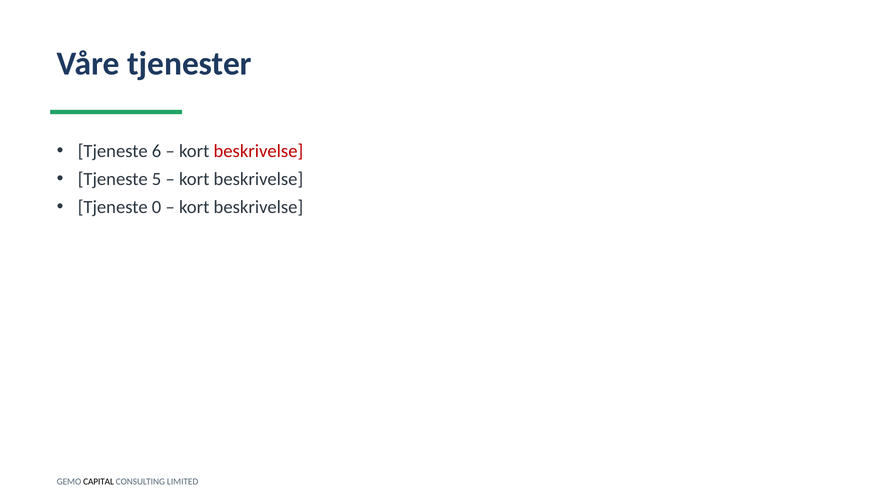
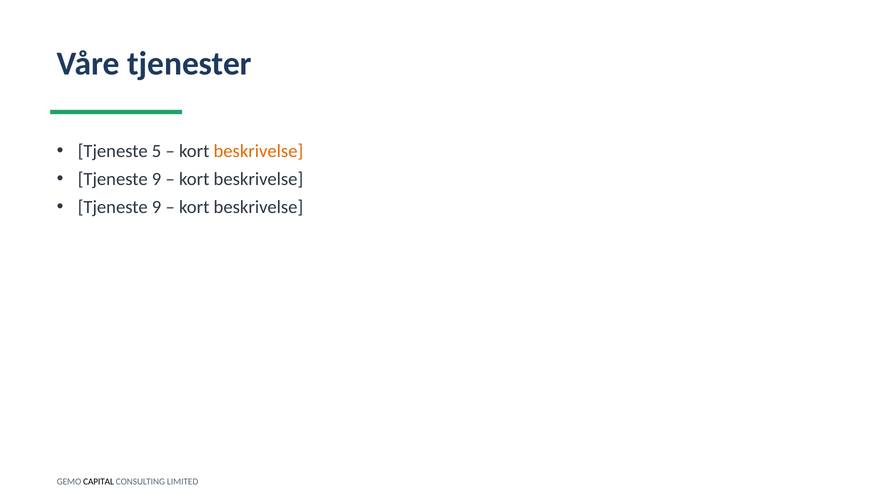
6: 6 -> 5
beskrivelse at (258, 151) colour: red -> orange
5 at (157, 179): 5 -> 9
0 at (157, 207): 0 -> 9
